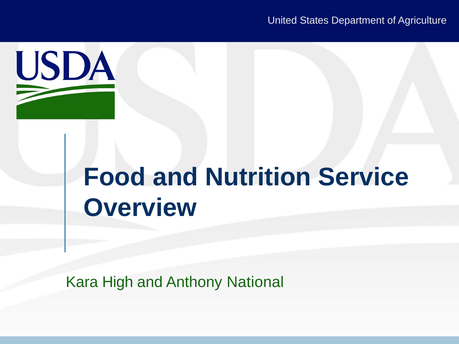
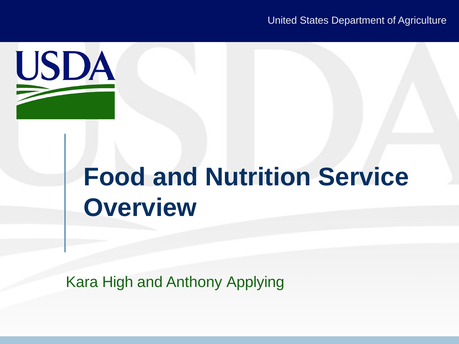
National: National -> Applying
